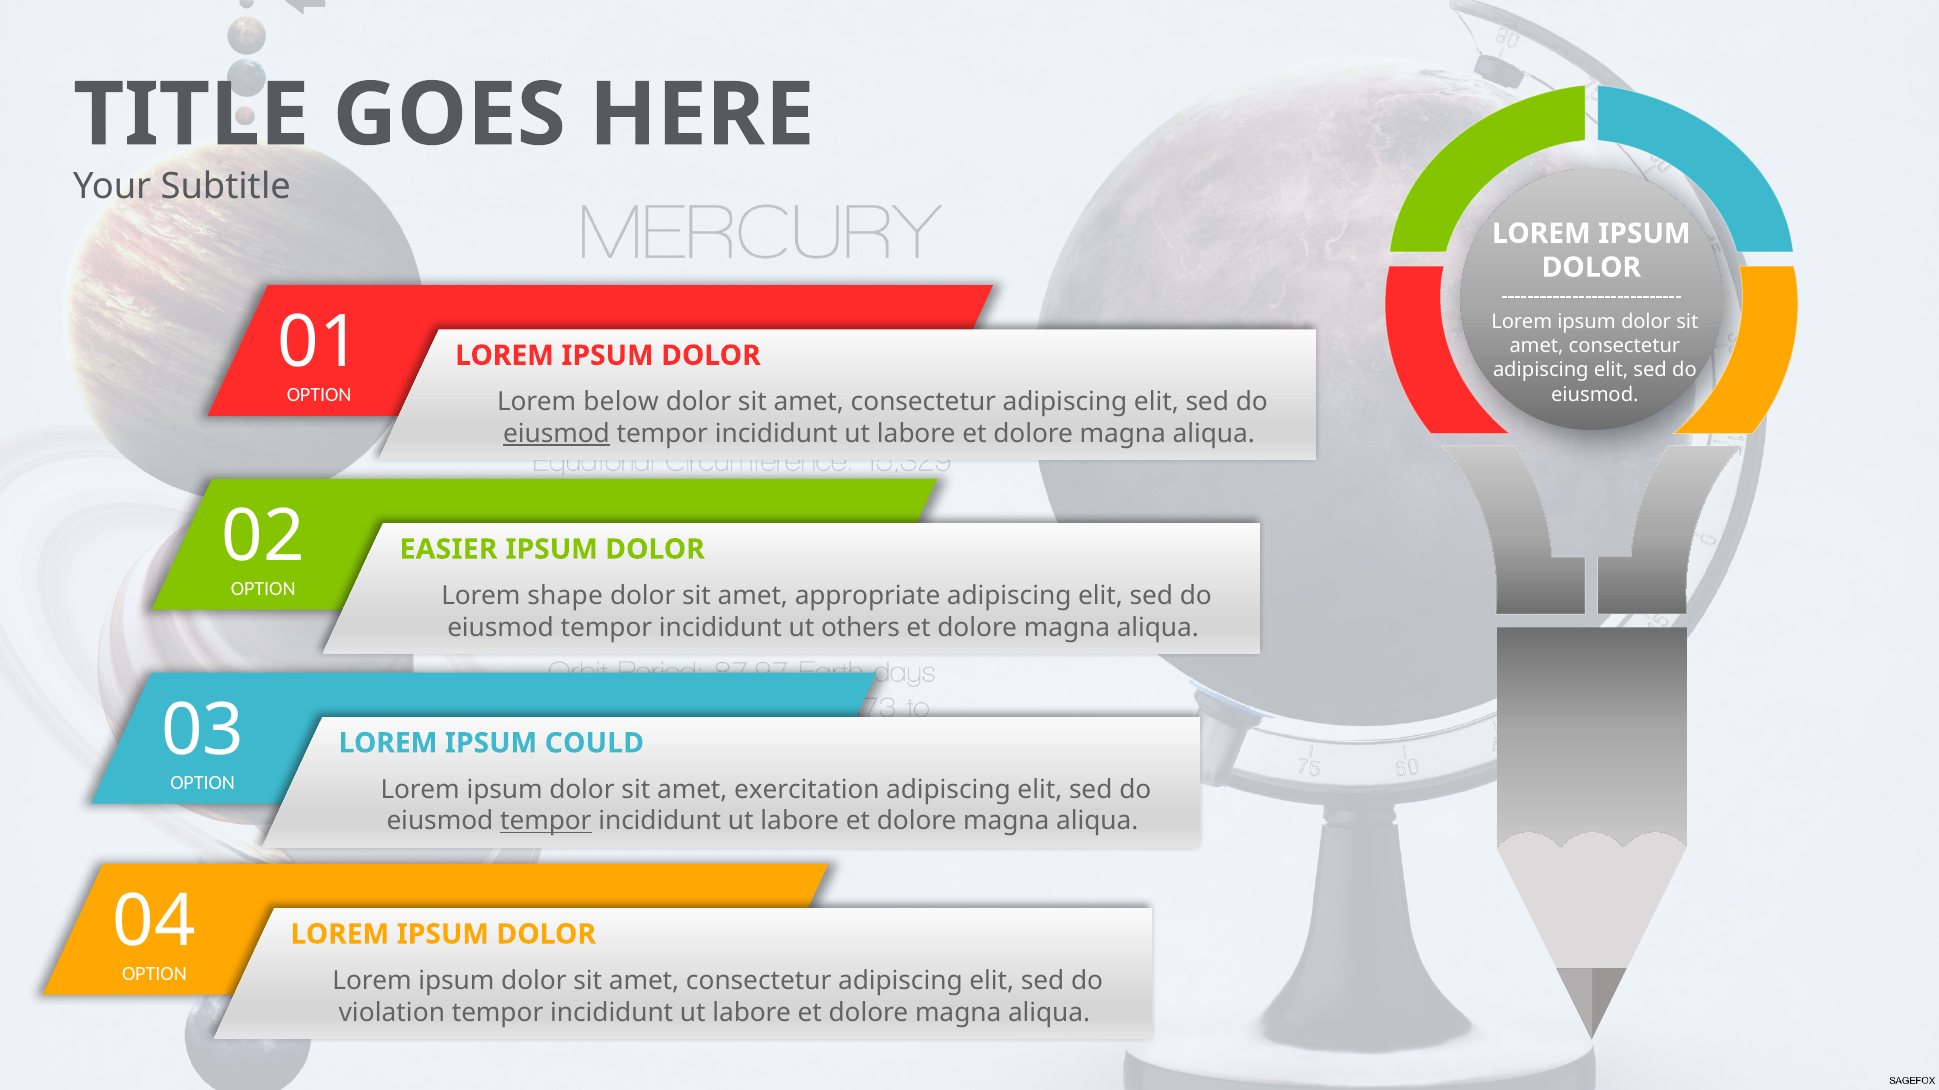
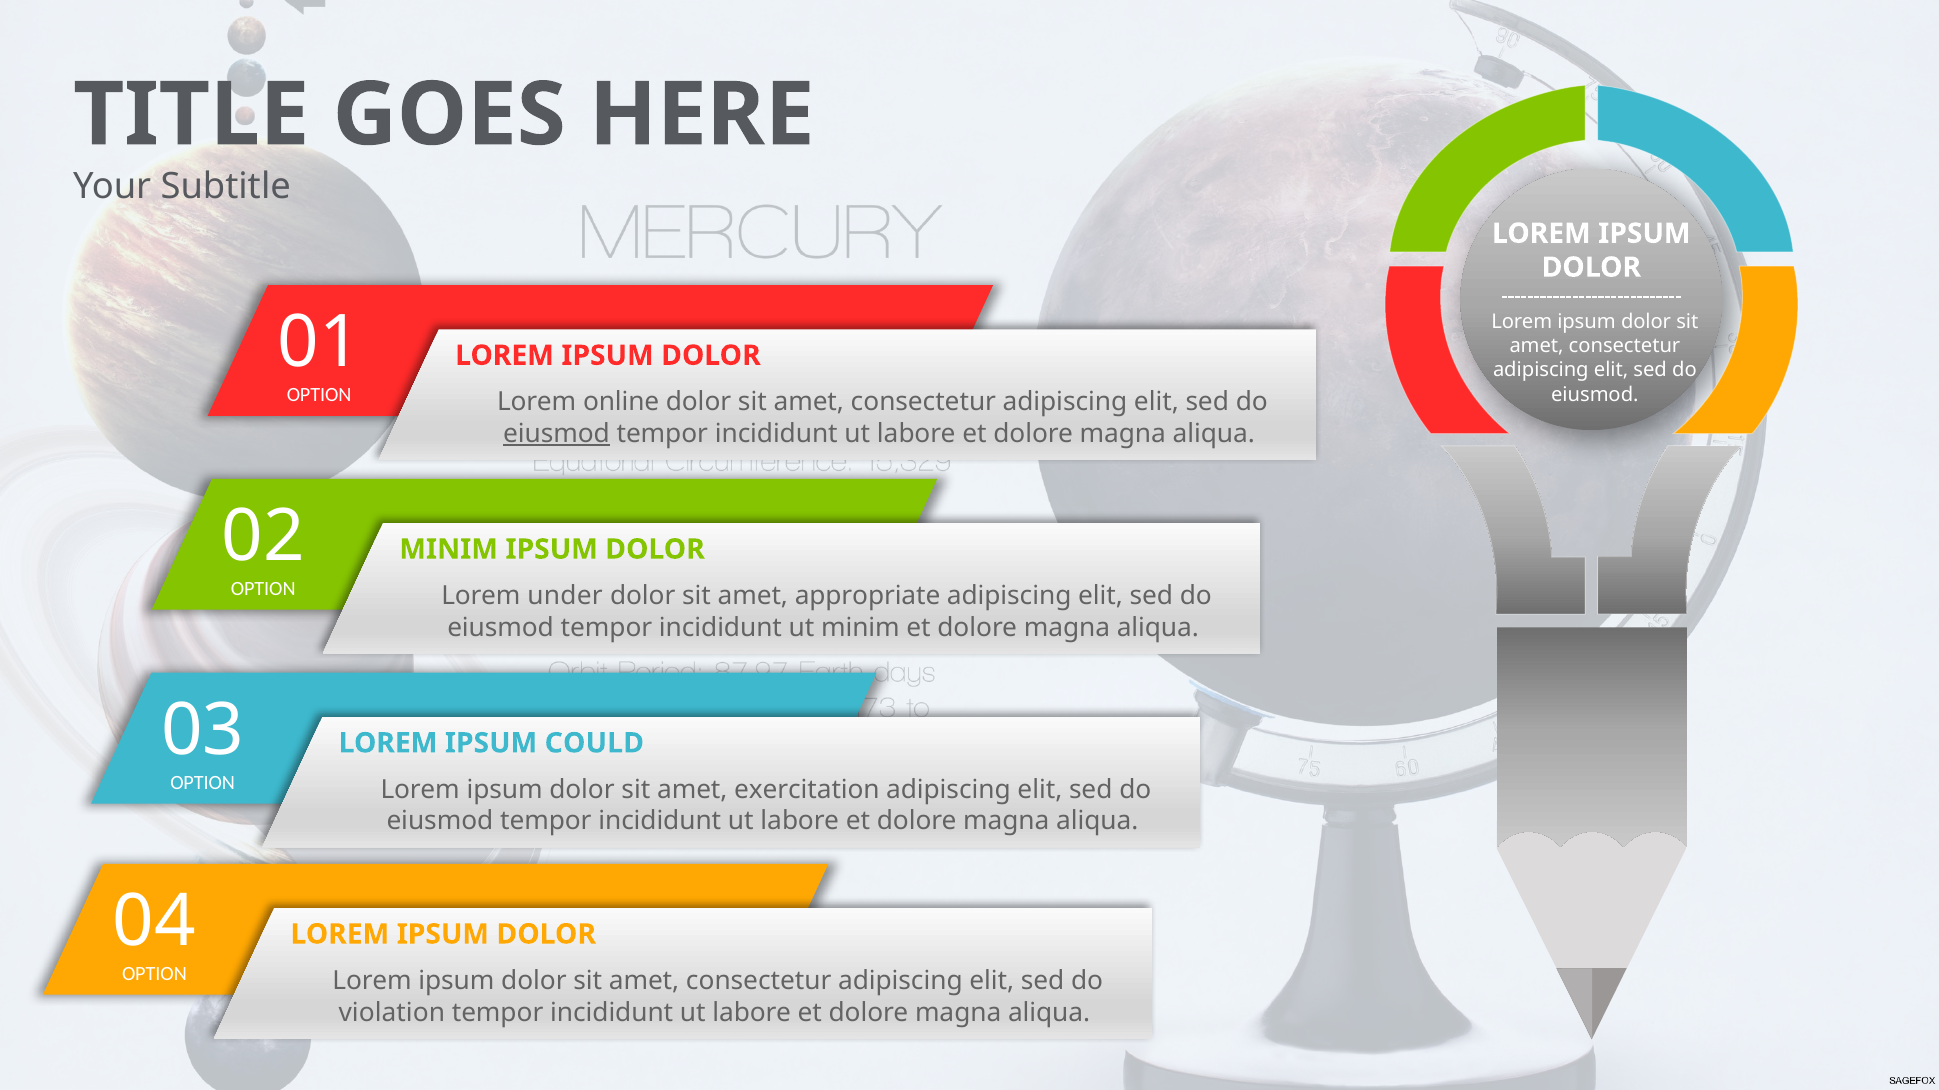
below: below -> online
EASIER at (449, 550): EASIER -> MINIM
shape: shape -> under
ut others: others -> minim
tempor at (546, 822) underline: present -> none
